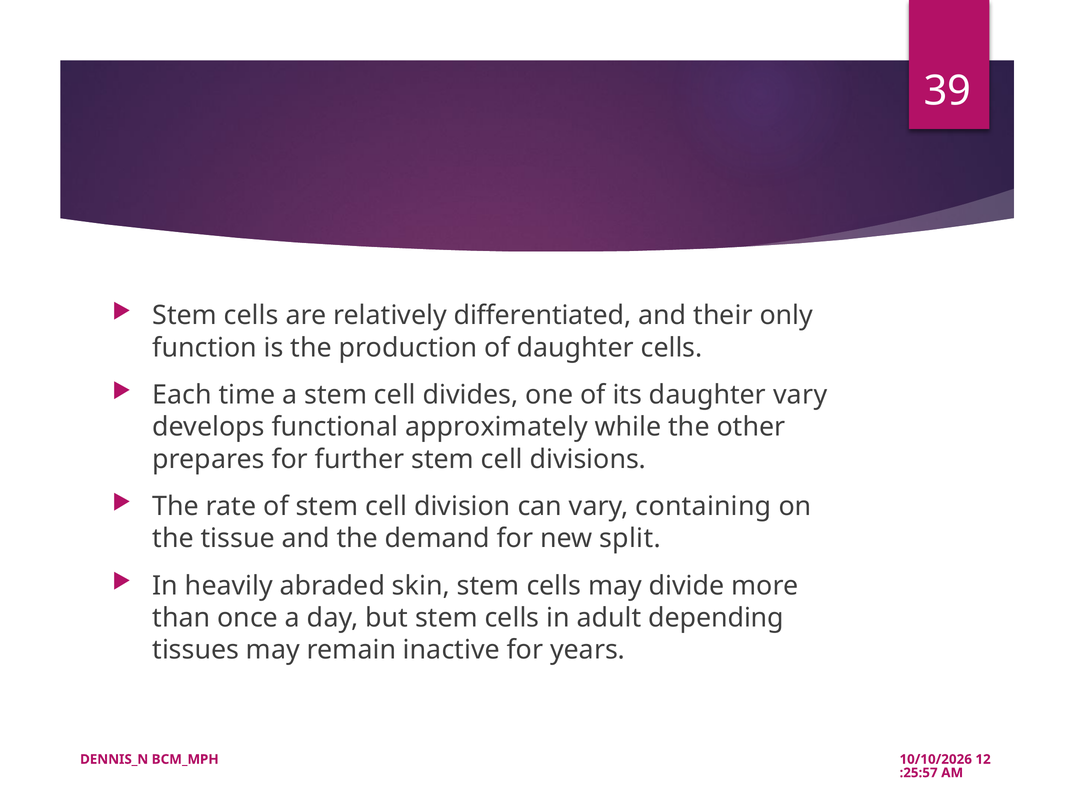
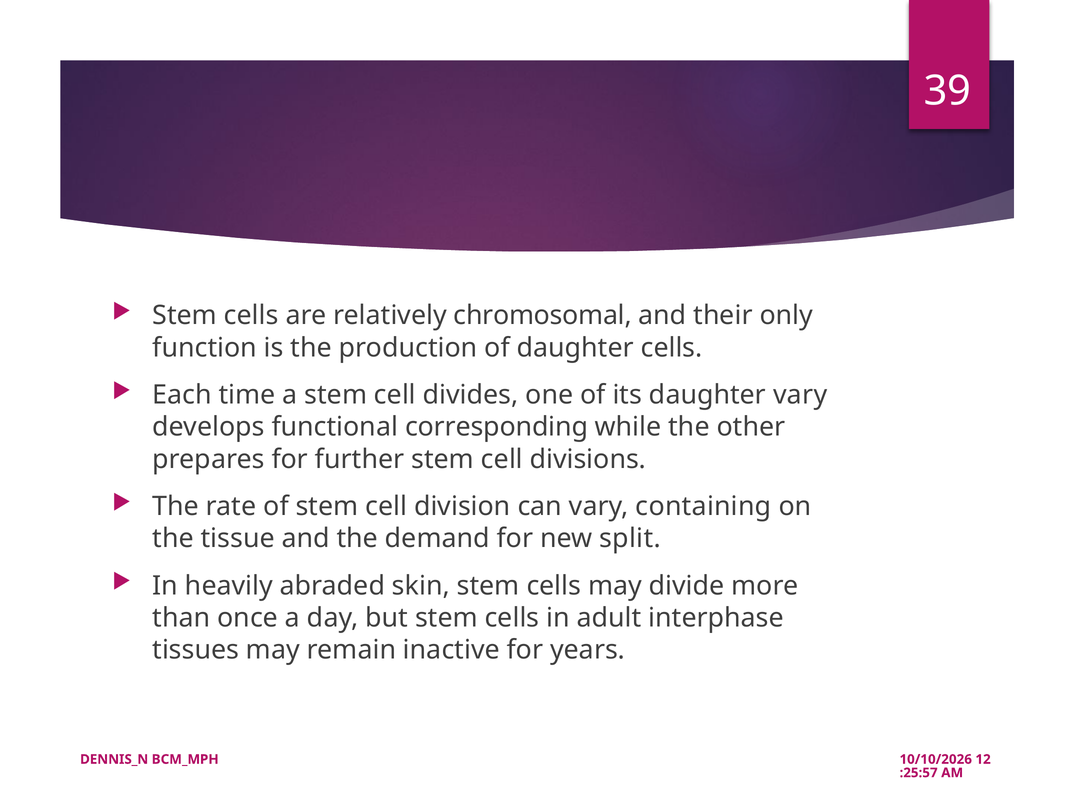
differentiated: differentiated -> chromosomal
approximately: approximately -> corresponding
depending: depending -> interphase
